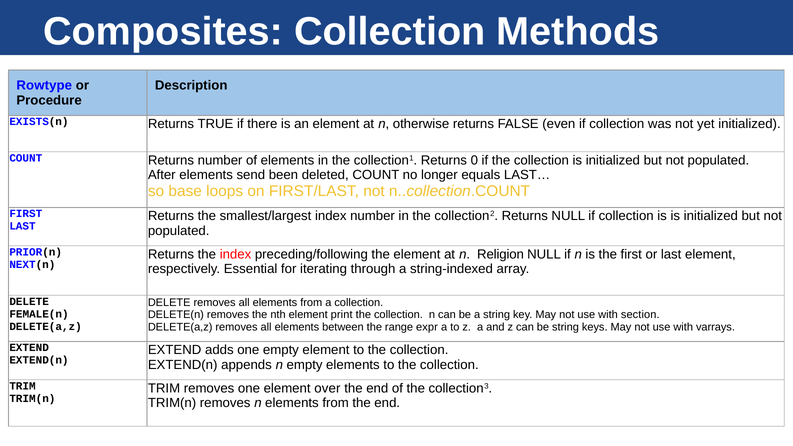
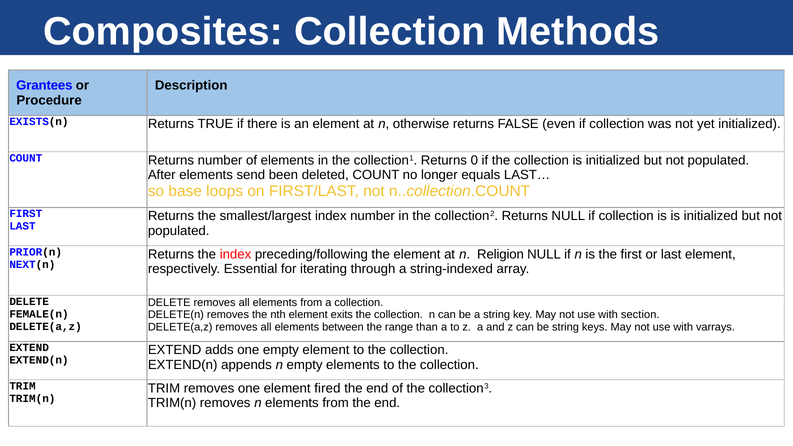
Rowtype: Rowtype -> Grantees
print: print -> exits
expr: expr -> than
over: over -> fired
